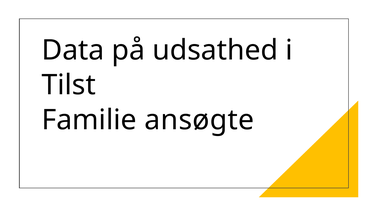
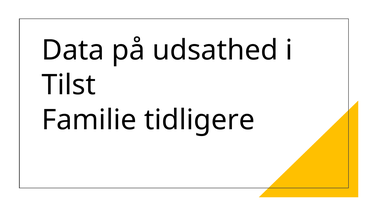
ansøgte: ansøgte -> tidligere
